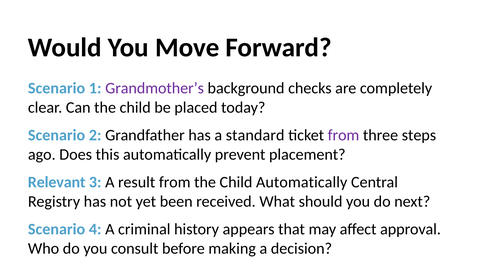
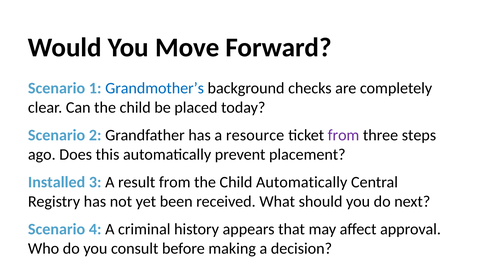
Grandmother’s colour: purple -> blue
standard: standard -> resource
Relevant: Relevant -> Installed
